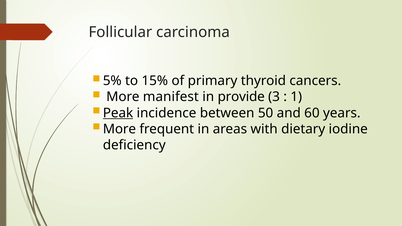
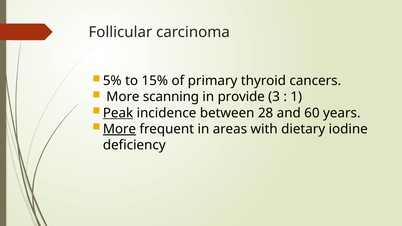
manifest: manifest -> scanning
50: 50 -> 28
More at (119, 129) underline: none -> present
